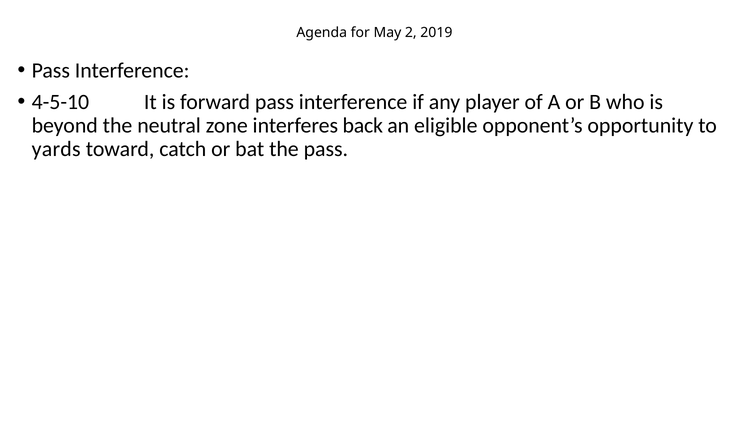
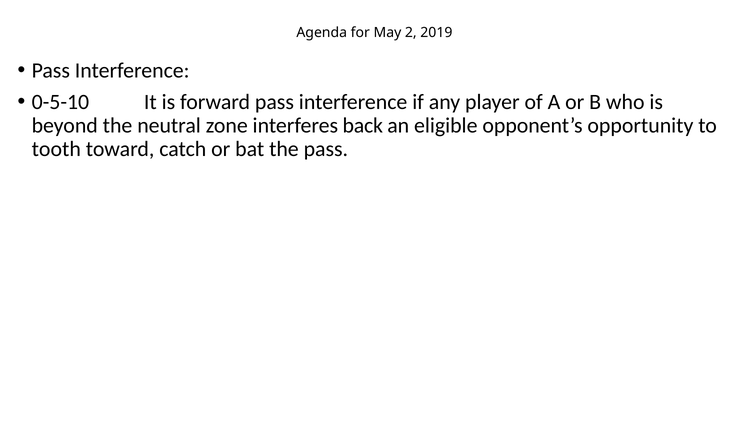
4-5-10: 4-5-10 -> 0-5-10
yards: yards -> tooth
